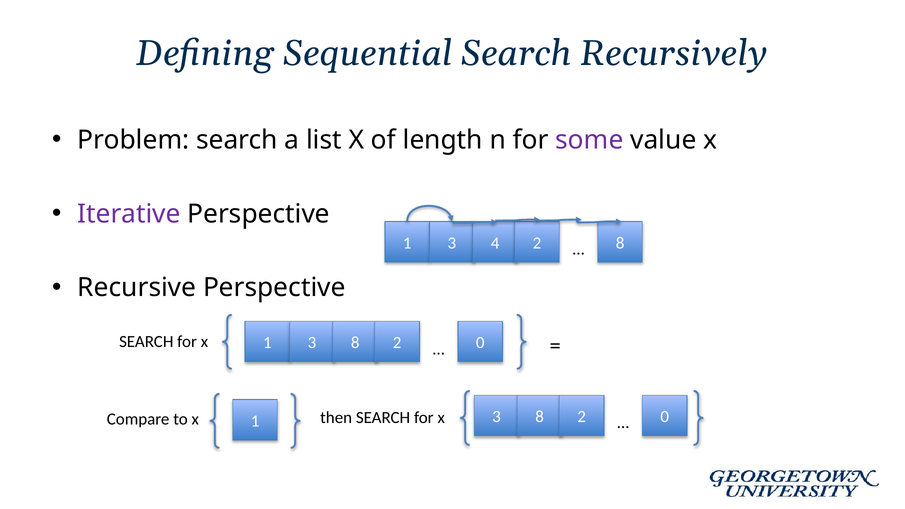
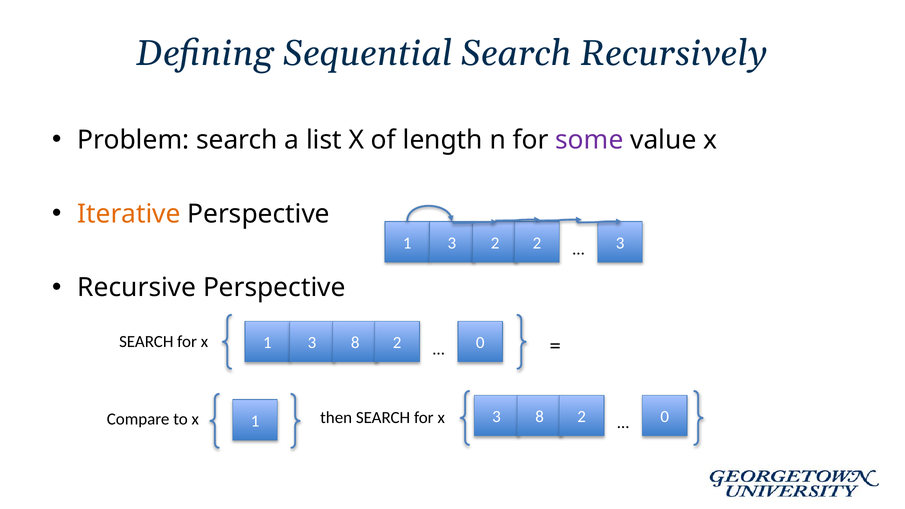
Iterative colour: purple -> orange
3 4: 4 -> 2
2 8: 8 -> 3
